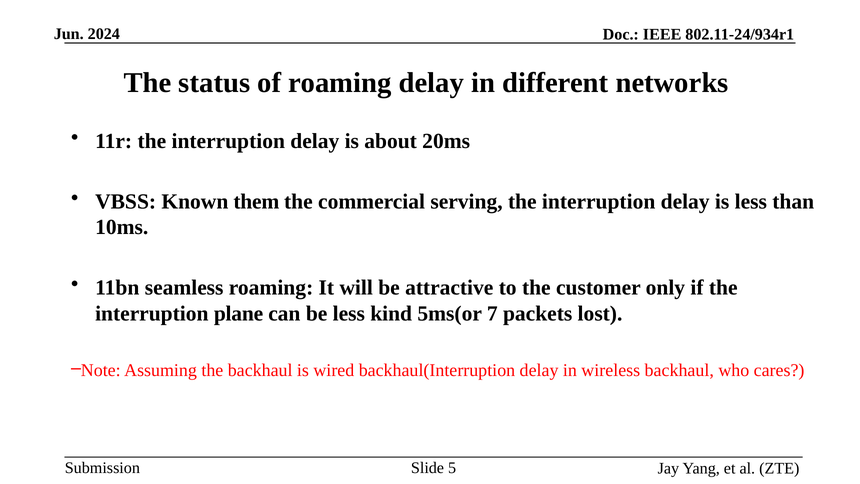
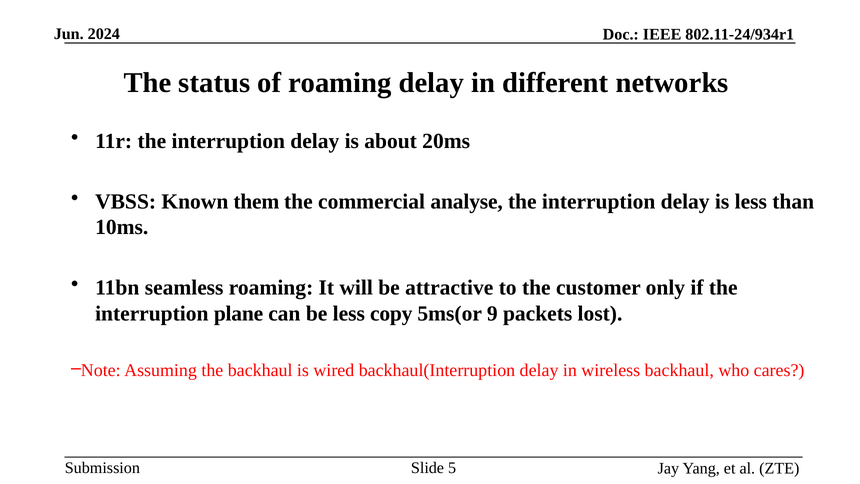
serving: serving -> analyse
kind: kind -> copy
7: 7 -> 9
